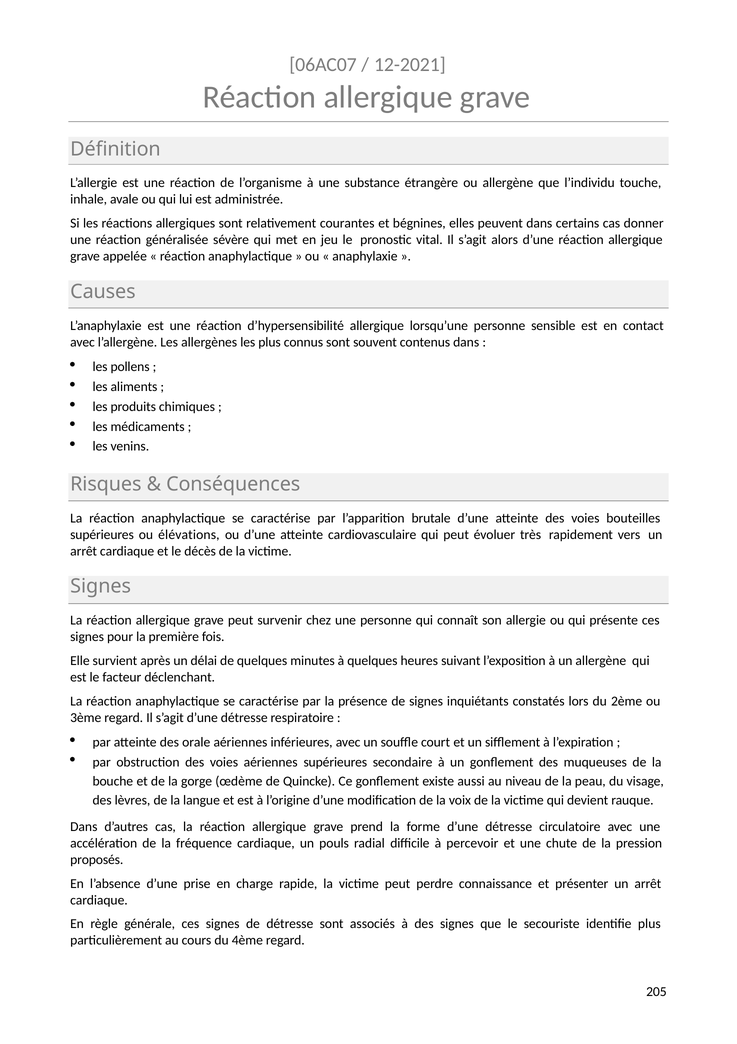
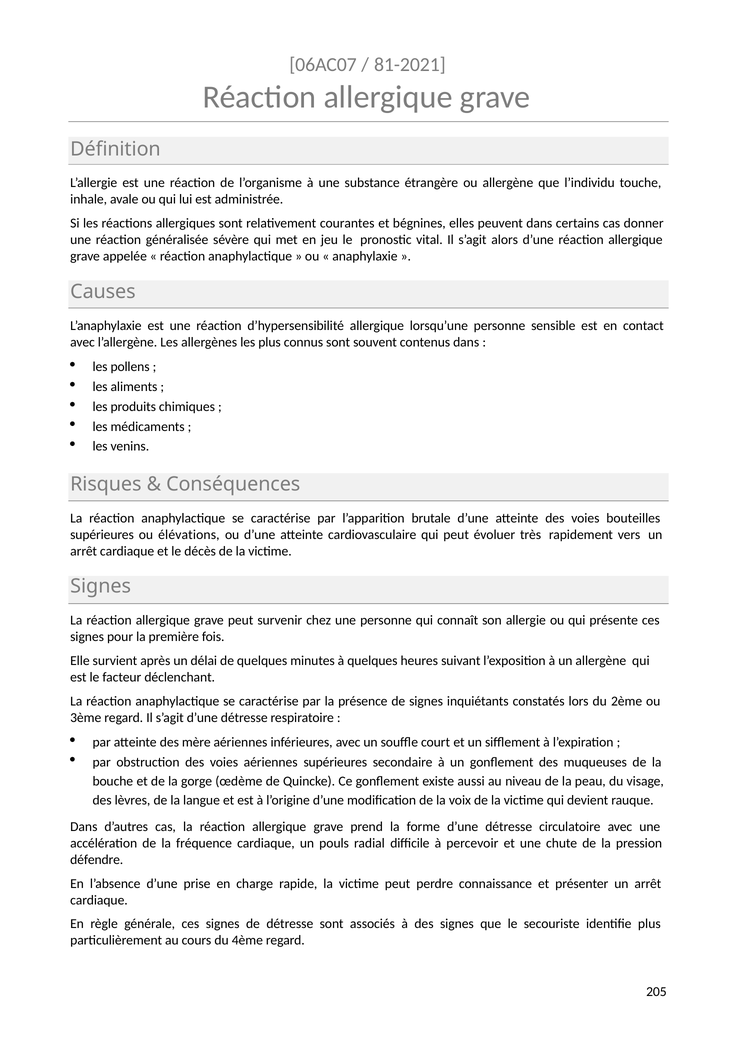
12-2021: 12-2021 -> 81-2021
orale: orale -> mère
proposés: proposés -> défendre
